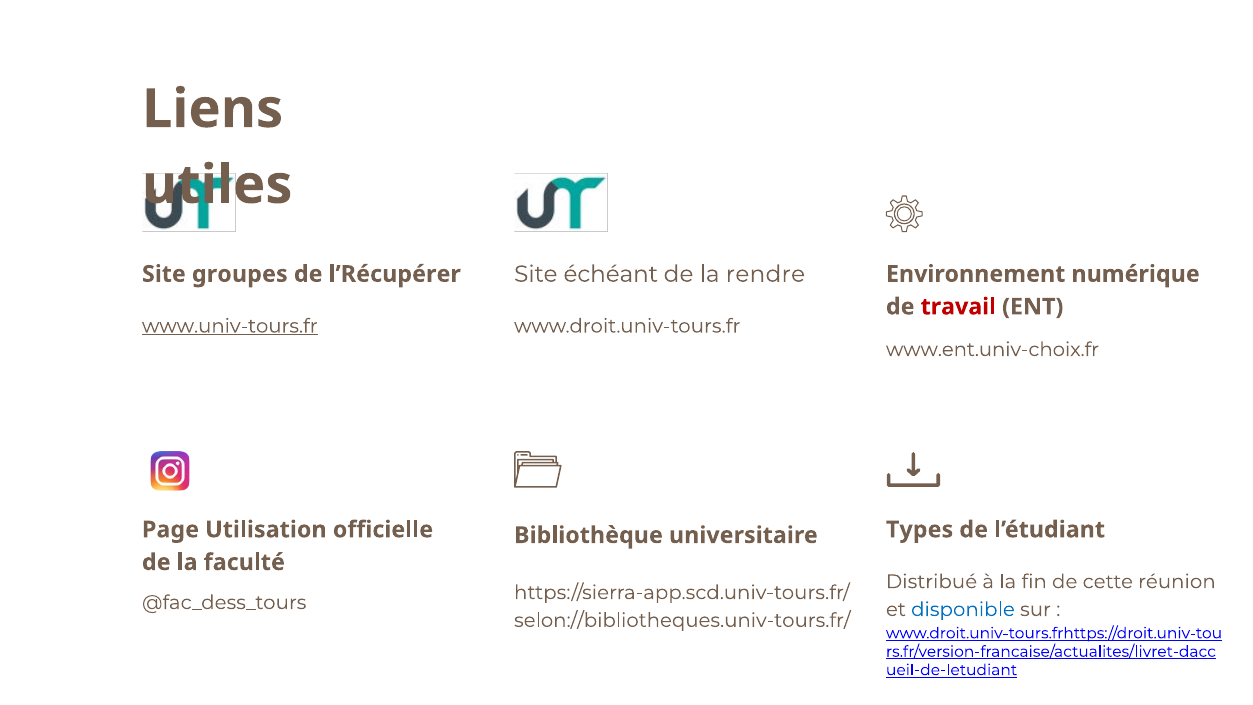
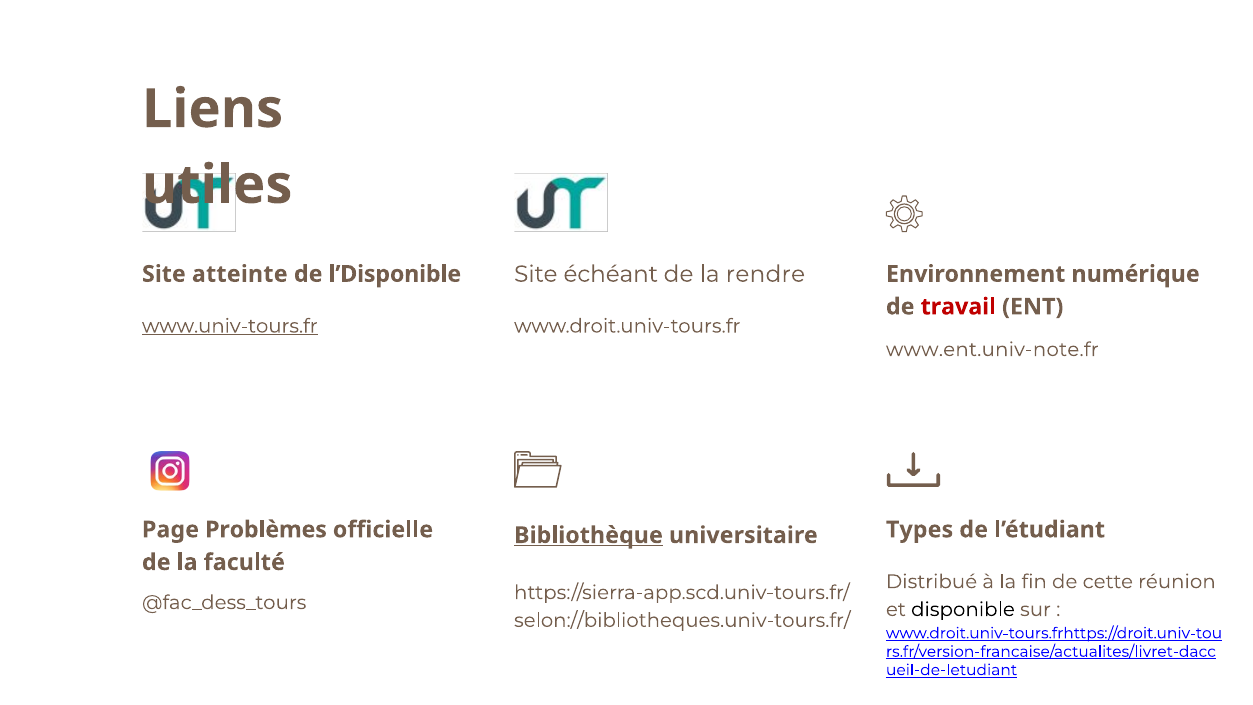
groupes: groupes -> atteinte
l’Récupérer: l’Récupérer -> l’Disponible
www.ent.univ-choix.fr: www.ent.univ-choix.fr -> www.ent.univ-note.fr
Utilisation: Utilisation -> Problèmes
Bibliothèque underline: none -> present
disponible colour: blue -> black
